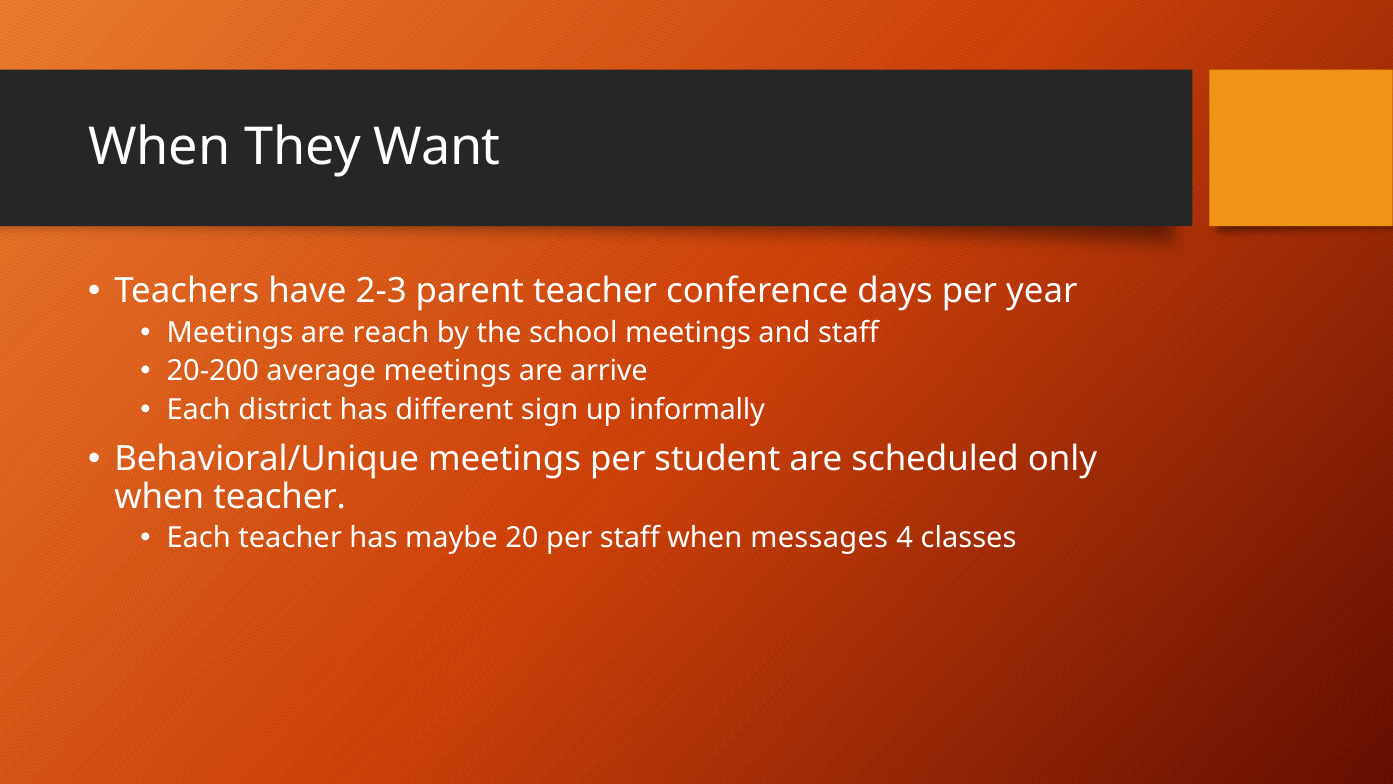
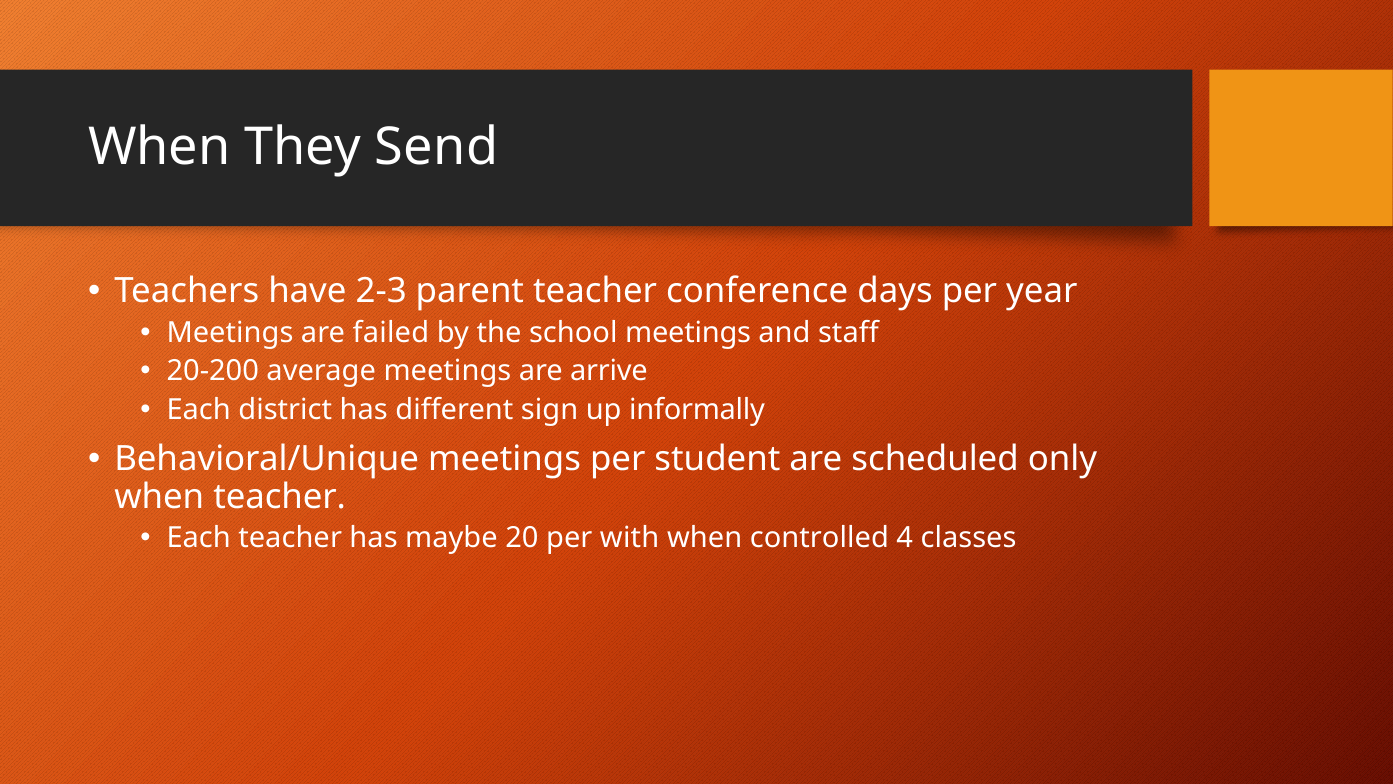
Want: Want -> Send
reach: reach -> failed
per staff: staff -> with
messages: messages -> controlled
